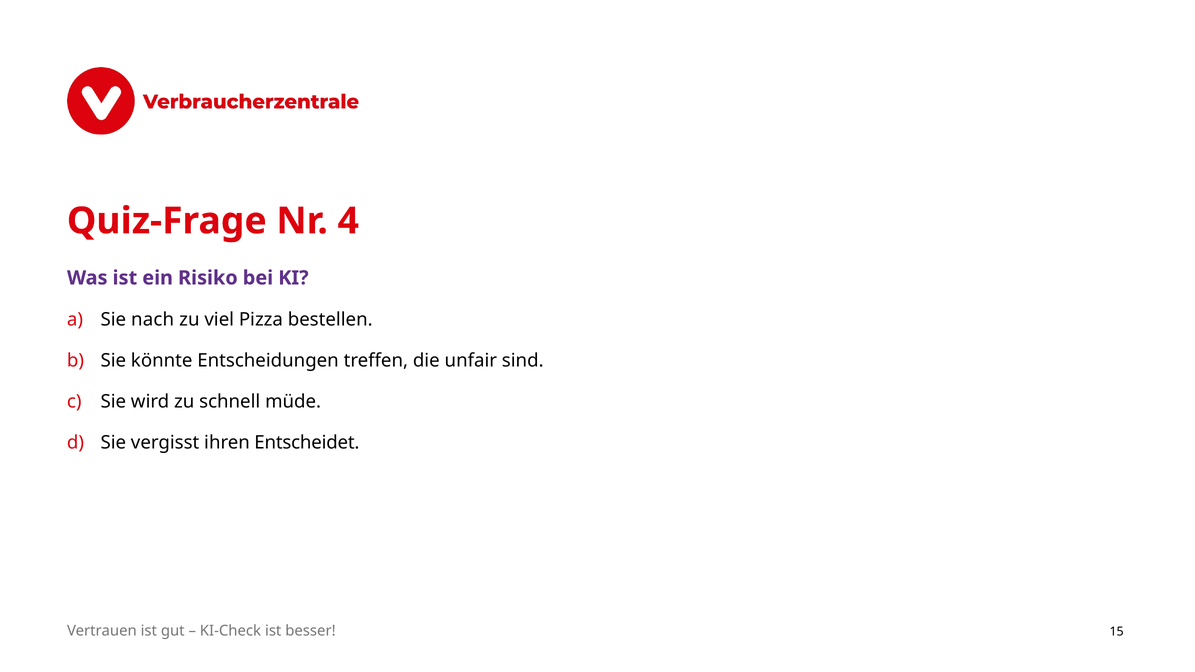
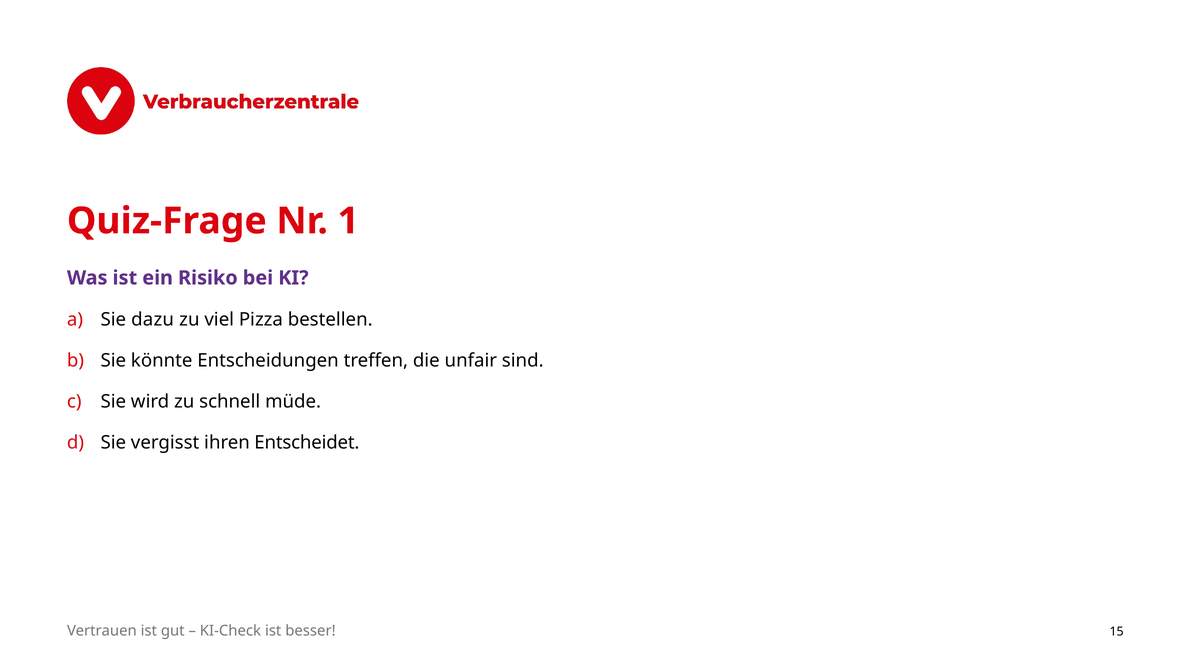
4: 4 -> 1
nach: nach -> dazu
